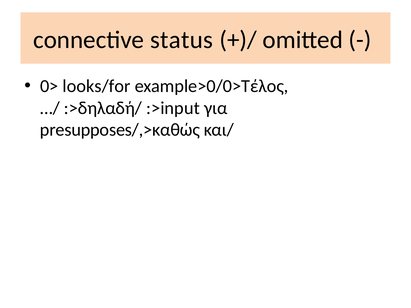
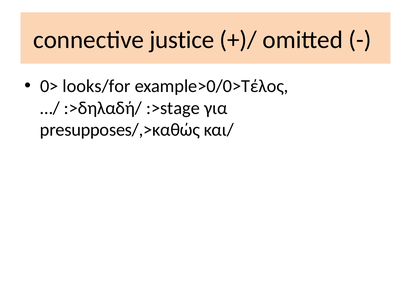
status: status -> justice
:>input: :>input -> :>stage
